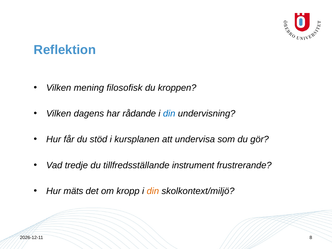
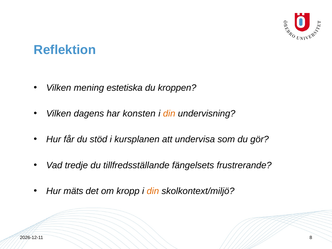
filosofisk: filosofisk -> estetiska
rådande: rådande -> konsten
din at (169, 114) colour: blue -> orange
instrument: instrument -> fängelsets
